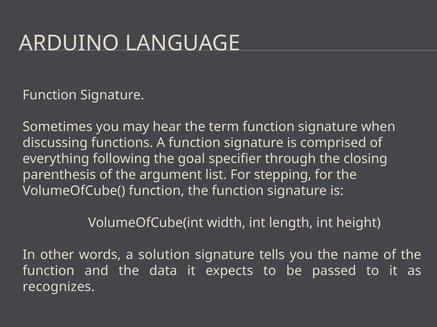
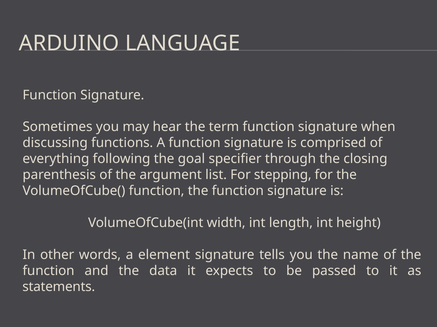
solution: solution -> element
recognizes: recognizes -> statements
